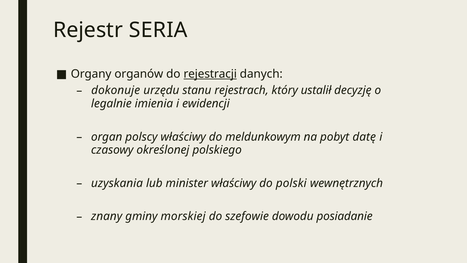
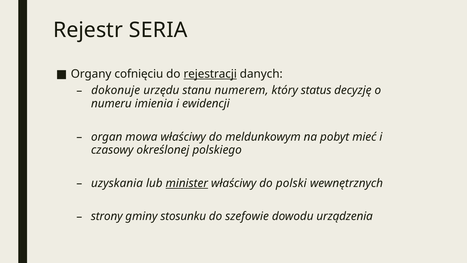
organów: organów -> cofnięciu
rejestrach: rejestrach -> numerem
ustalił: ustalił -> status
legalnie: legalnie -> numeru
polscy: polscy -> mowa
datę: datę -> mieć
minister underline: none -> present
znany: znany -> strony
morskiej: morskiej -> stosunku
posiadanie: posiadanie -> urządzenia
